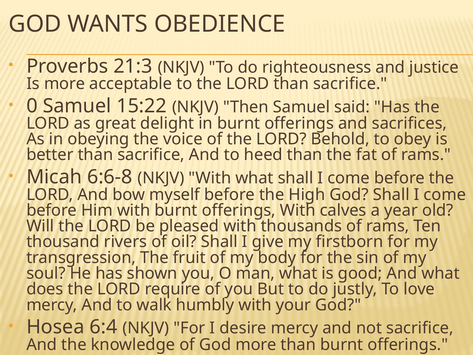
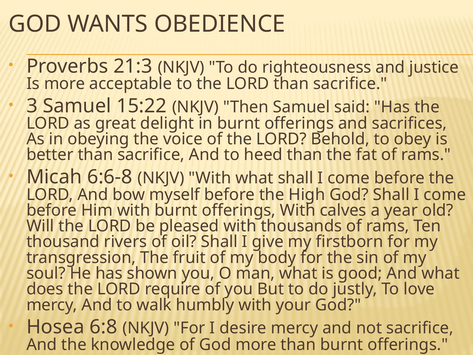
0: 0 -> 3
6:4: 6:4 -> 6:8
